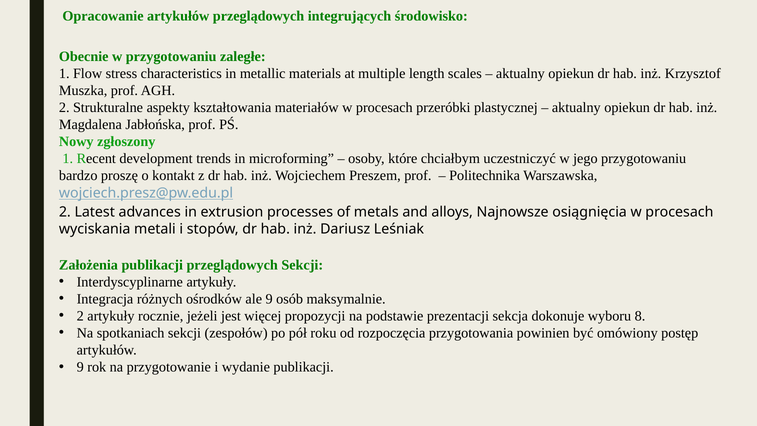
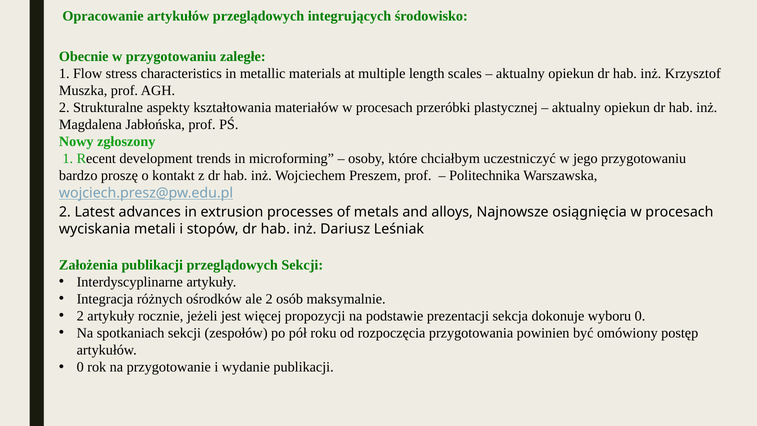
ale 9: 9 -> 2
wyboru 8: 8 -> 0
9 at (80, 367): 9 -> 0
